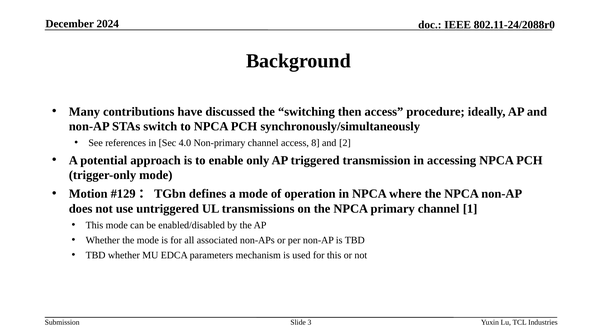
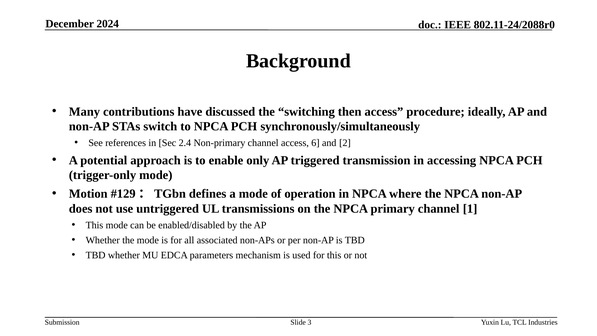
4.0: 4.0 -> 2.4
8: 8 -> 6
